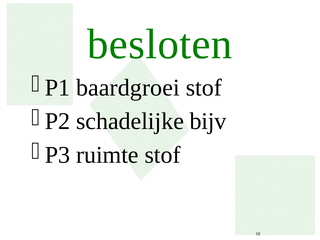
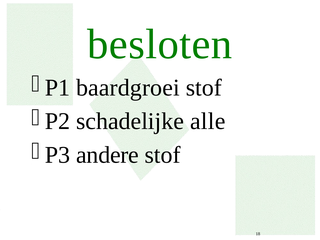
bijv: bijv -> alle
ruimte: ruimte -> andere
